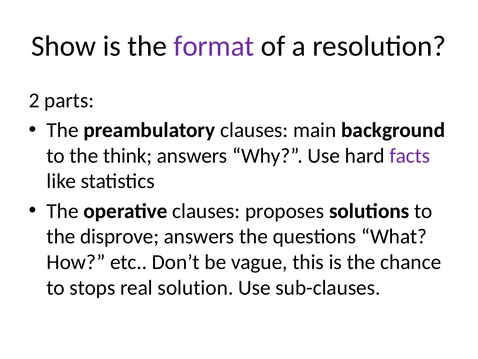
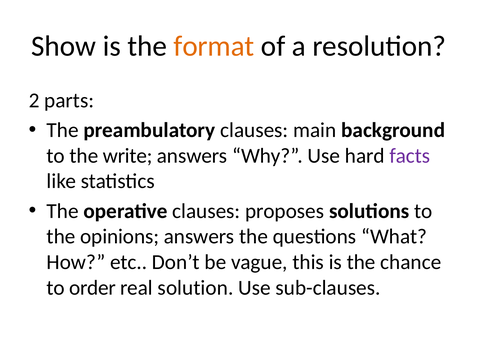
format colour: purple -> orange
think: think -> write
disprove: disprove -> opinions
stops: stops -> order
